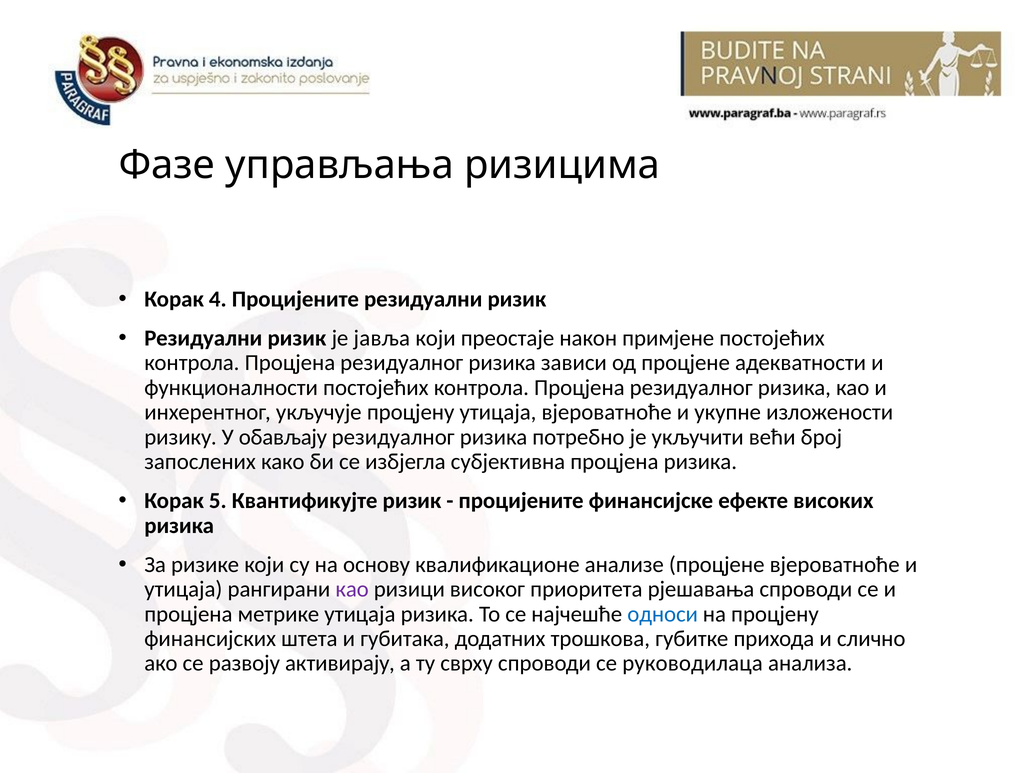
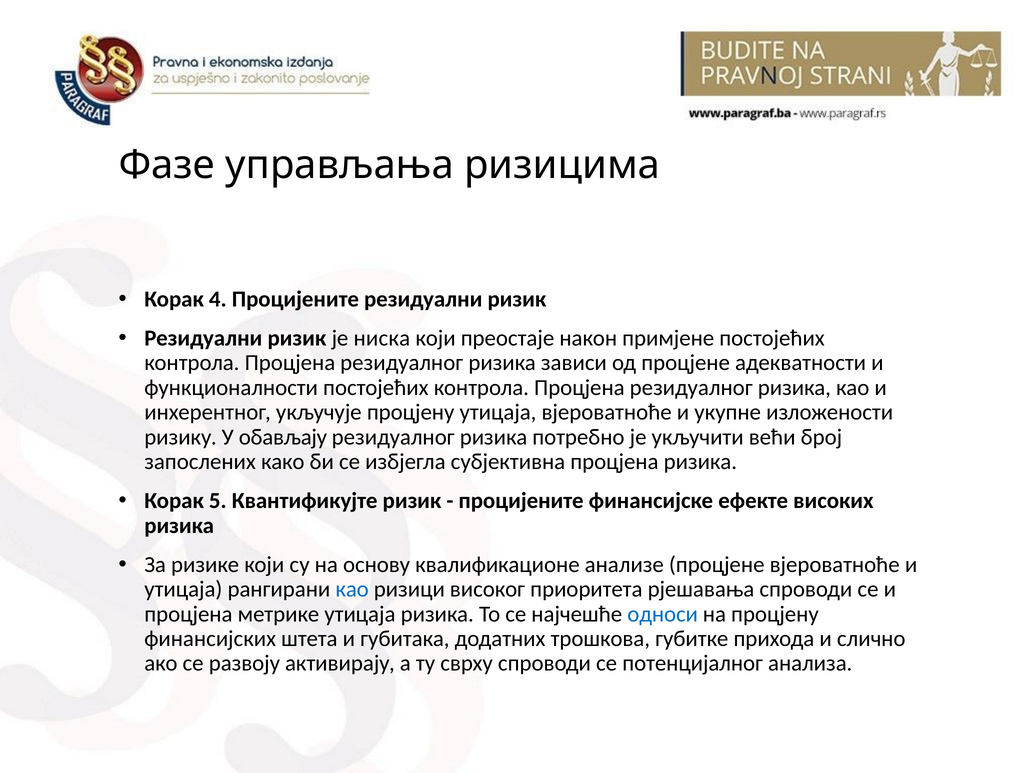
јавља: јавља -> ниска
као at (352, 589) colour: purple -> blue
руководилаца: руководилаца -> потенцијалног
